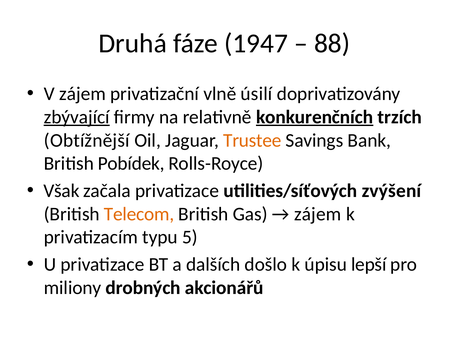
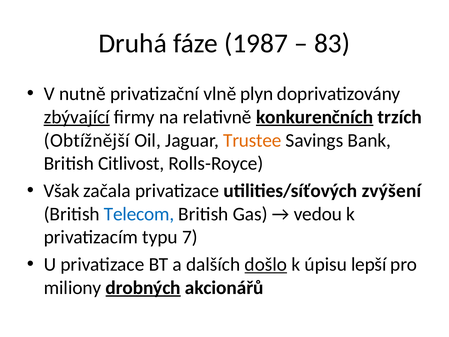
1947: 1947 -> 1987
88: 88 -> 83
V zájem: zájem -> nutně
úsilí: úsilí -> plyn
Pobídek: Pobídek -> Citlivost
Telecom colour: orange -> blue
zájem at (318, 214): zájem -> vedou
5: 5 -> 7
došlo underline: none -> present
drobných underline: none -> present
